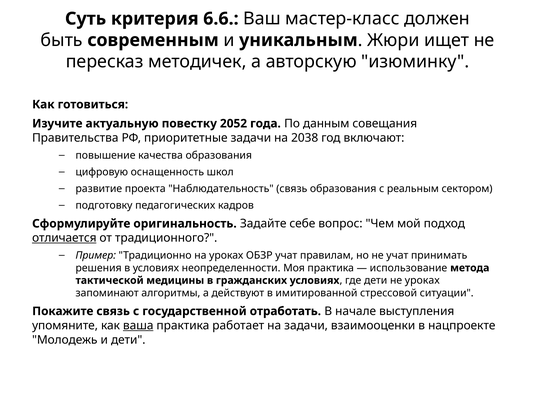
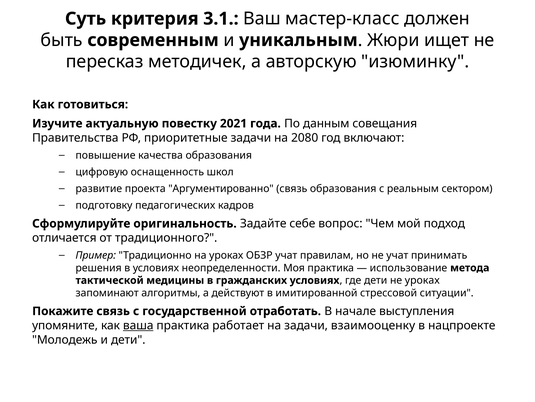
6.6: 6.6 -> 3.1
2052: 2052 -> 2021
2038: 2038 -> 2080
Наблюдательность: Наблюдательность -> Аргументированно
отличается underline: present -> none
взаимооценки: взаимооценки -> взаимооценку
